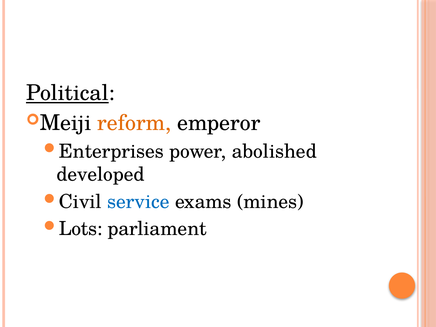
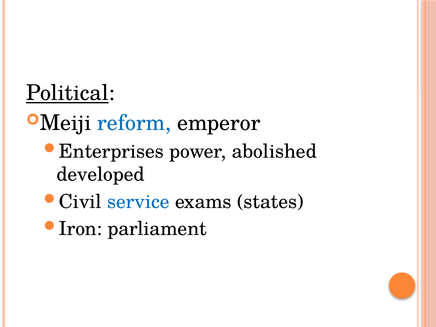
reform colour: orange -> blue
mines: mines -> states
Lots: Lots -> Iron
